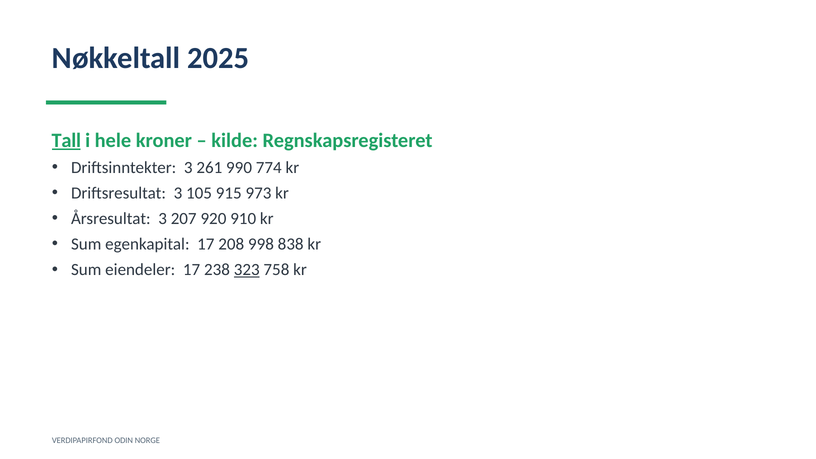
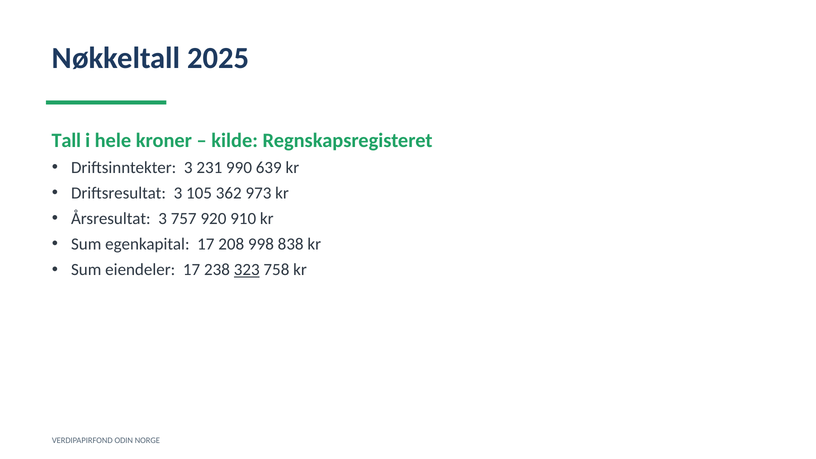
Tall underline: present -> none
261: 261 -> 231
774: 774 -> 639
915: 915 -> 362
207: 207 -> 757
